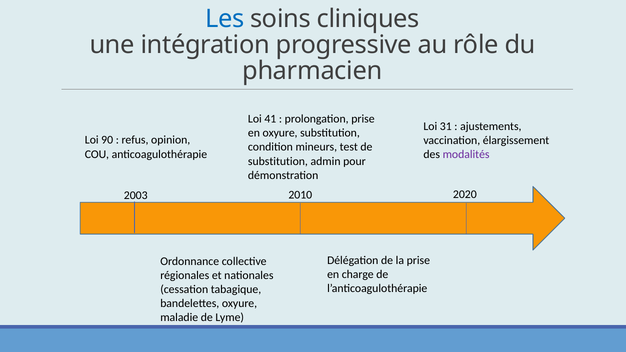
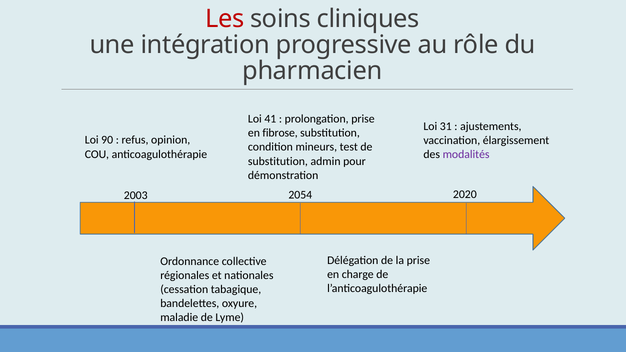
Les colour: blue -> red
en oxyure: oxyure -> fibrose
2010: 2010 -> 2054
